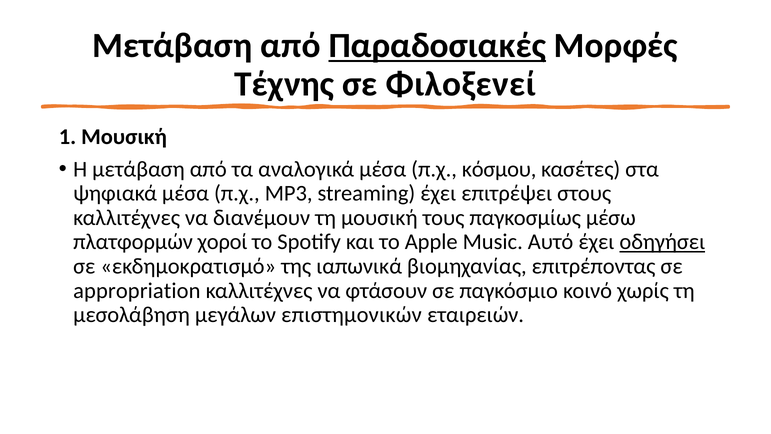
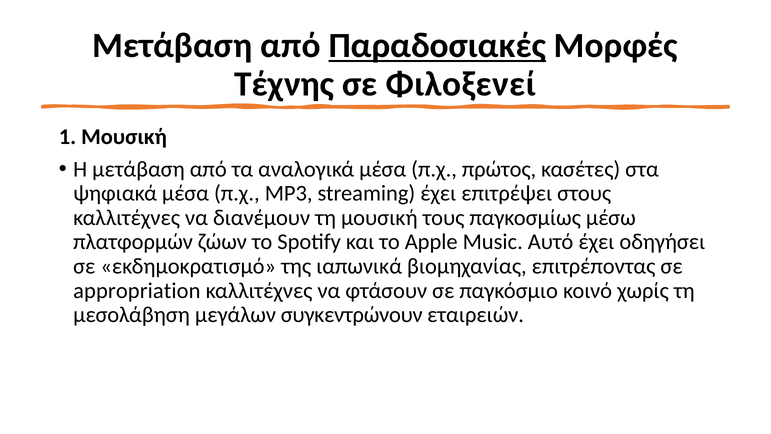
κόσμου: κόσμου -> πρώτος
χοροί: χοροί -> ζώων
οδηγήσει underline: present -> none
επιστημονικών: επιστημονικών -> συγκεντρώνουν
